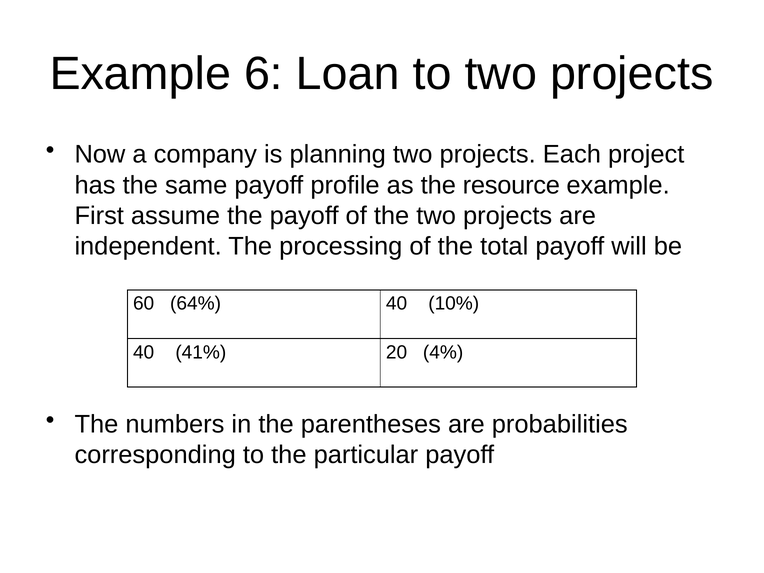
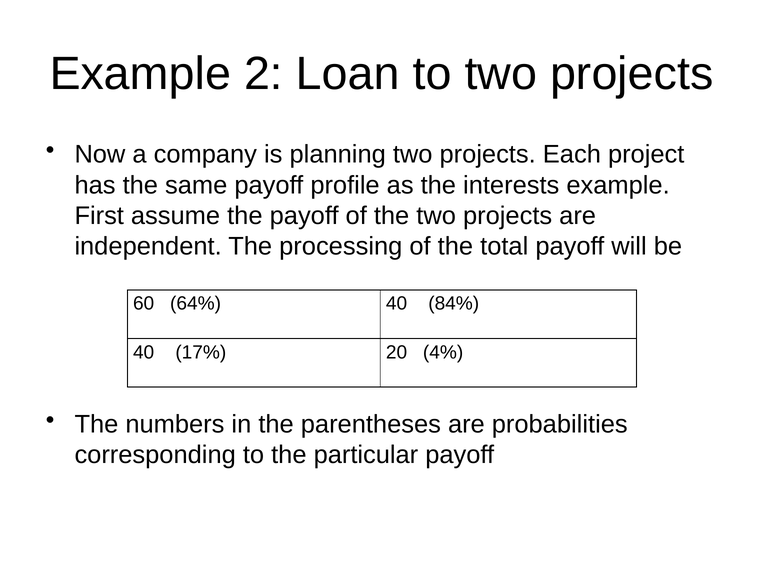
6: 6 -> 2
resource: resource -> interests
10%: 10% -> 84%
41%: 41% -> 17%
